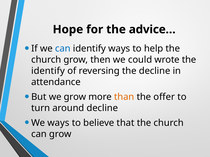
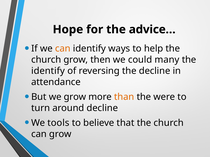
can at (63, 49) colour: blue -> orange
wrote: wrote -> many
offer: offer -> were
We ways: ways -> tools
